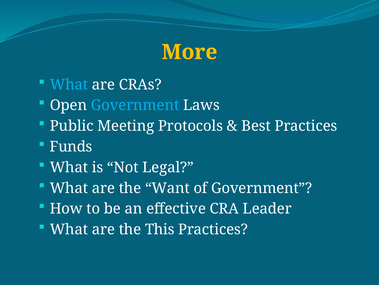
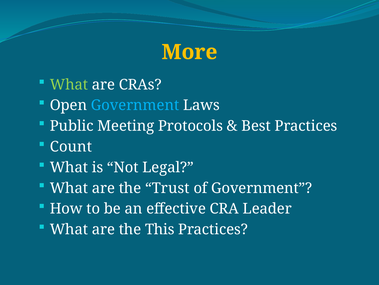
What at (69, 84) colour: light blue -> light green
Funds: Funds -> Count
Want: Want -> Trust
